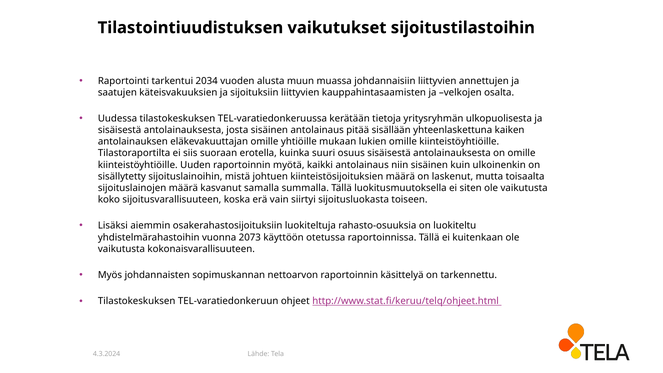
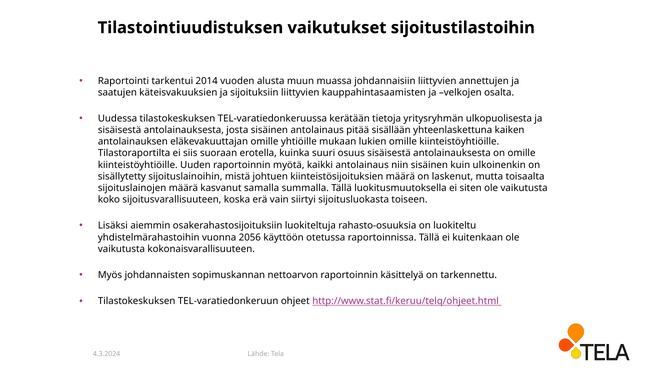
2034: 2034 -> 2014
2073: 2073 -> 2056
